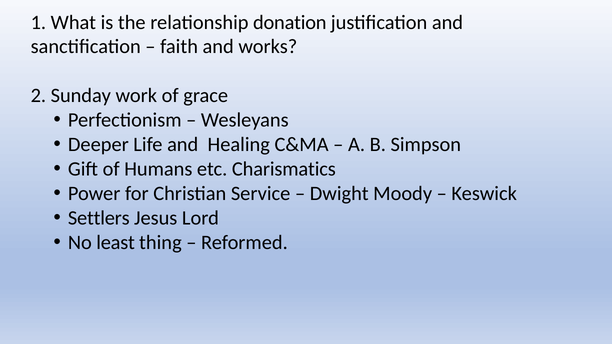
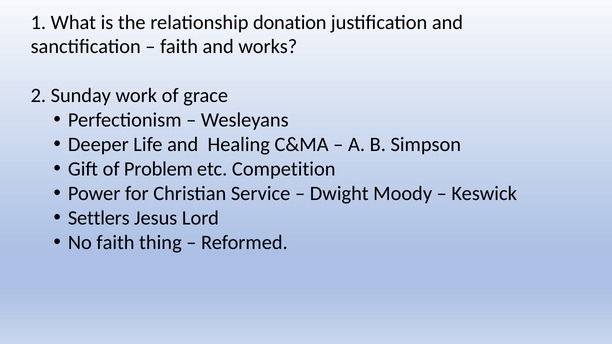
Humans: Humans -> Problem
Charismatics: Charismatics -> Competition
No least: least -> faith
